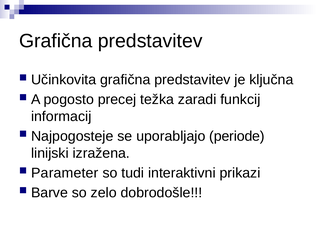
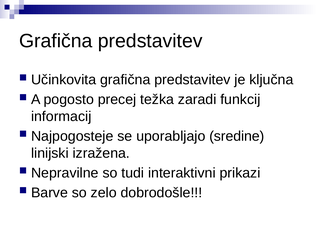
periode: periode -> sredine
Parameter: Parameter -> Nepravilne
